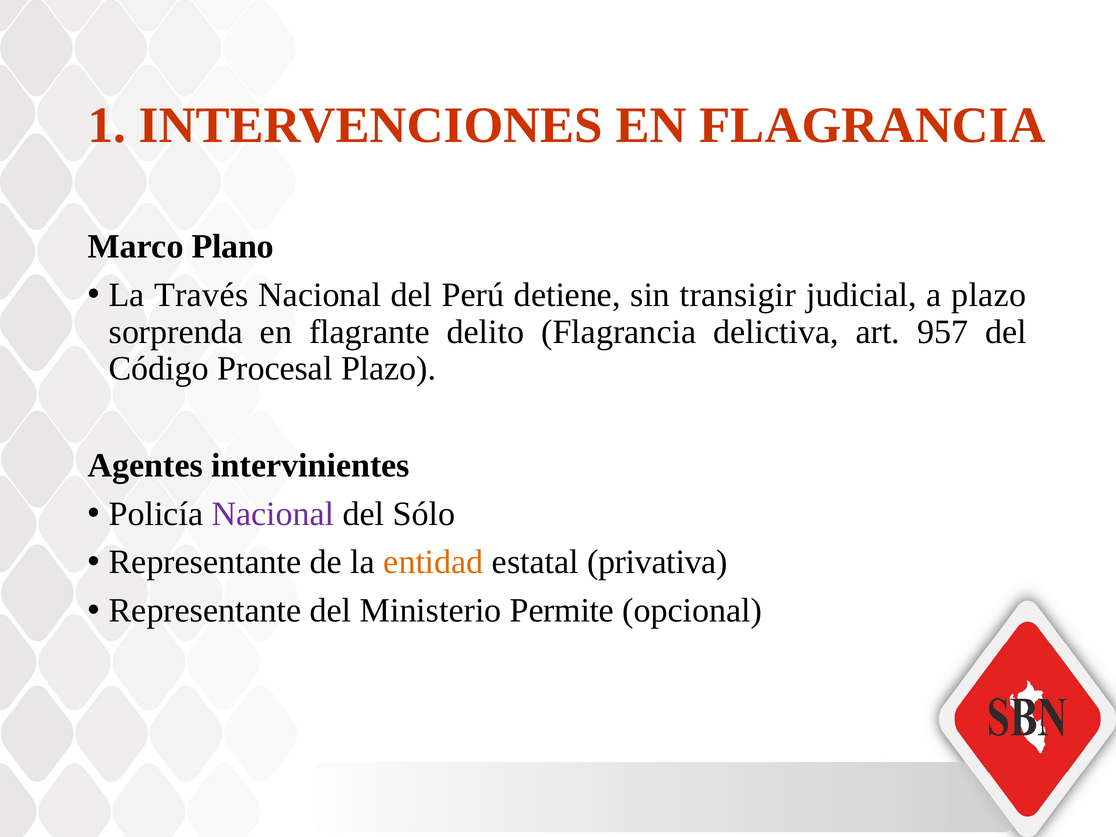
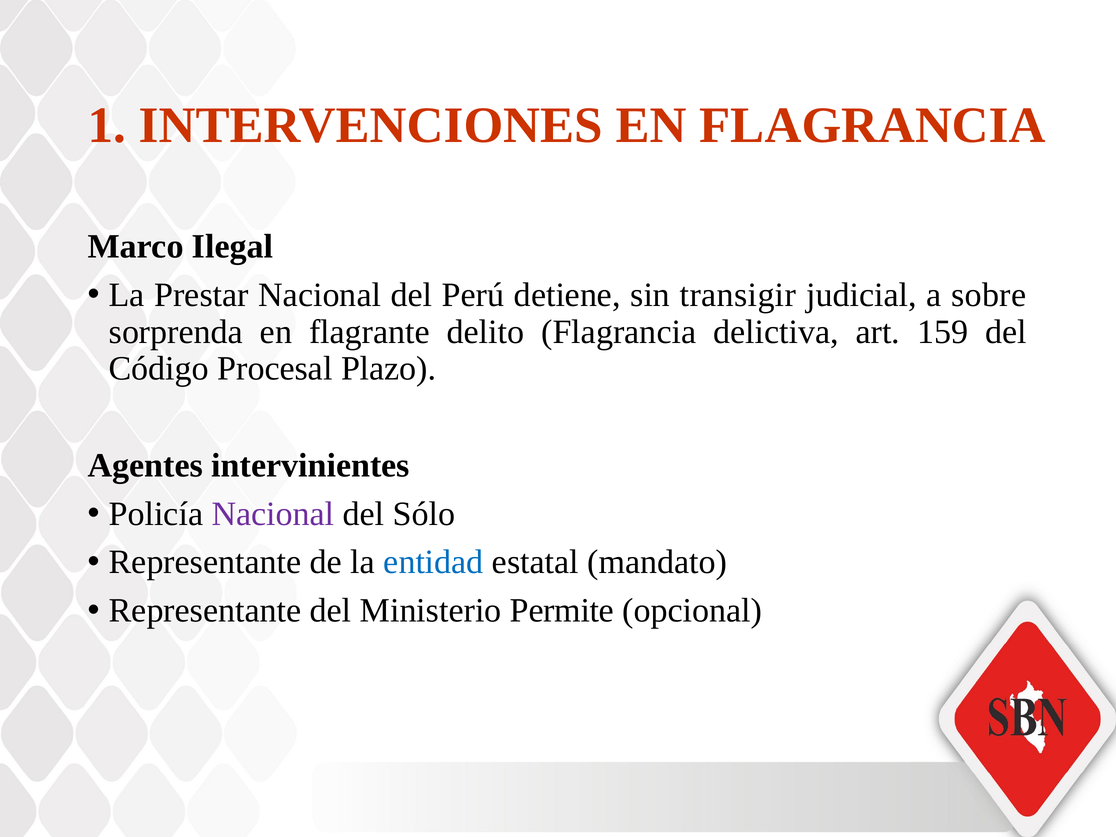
Plano: Plano -> Ilegal
Través: Través -> Prestar
a plazo: plazo -> sobre
957: 957 -> 159
entidad colour: orange -> blue
privativa: privativa -> mandato
